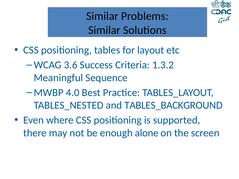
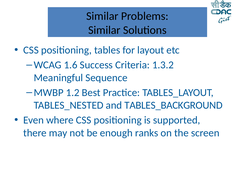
3.6: 3.6 -> 1.6
4.0: 4.0 -> 1.2
alone: alone -> ranks
